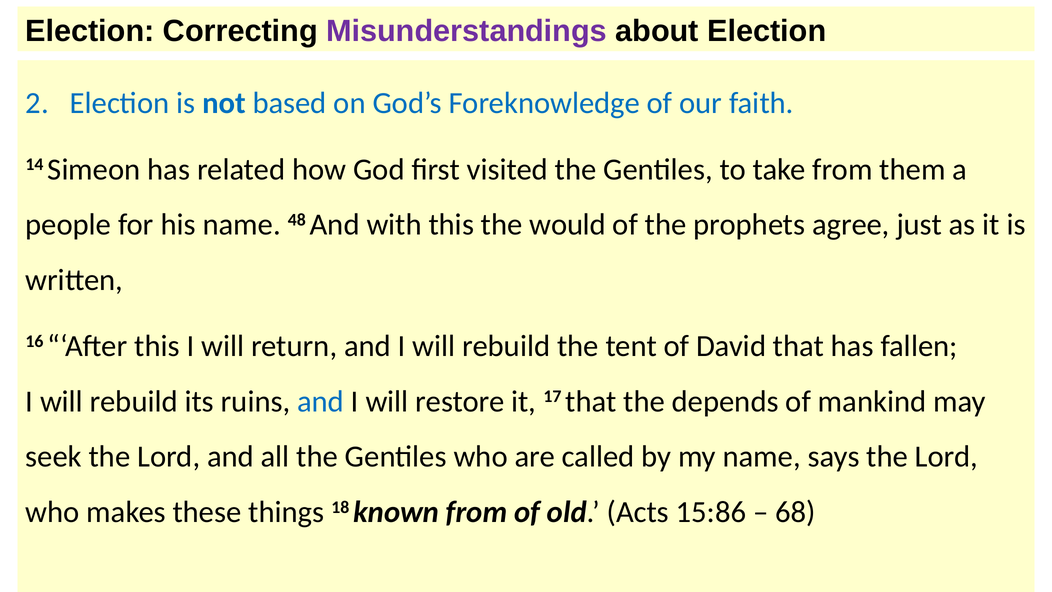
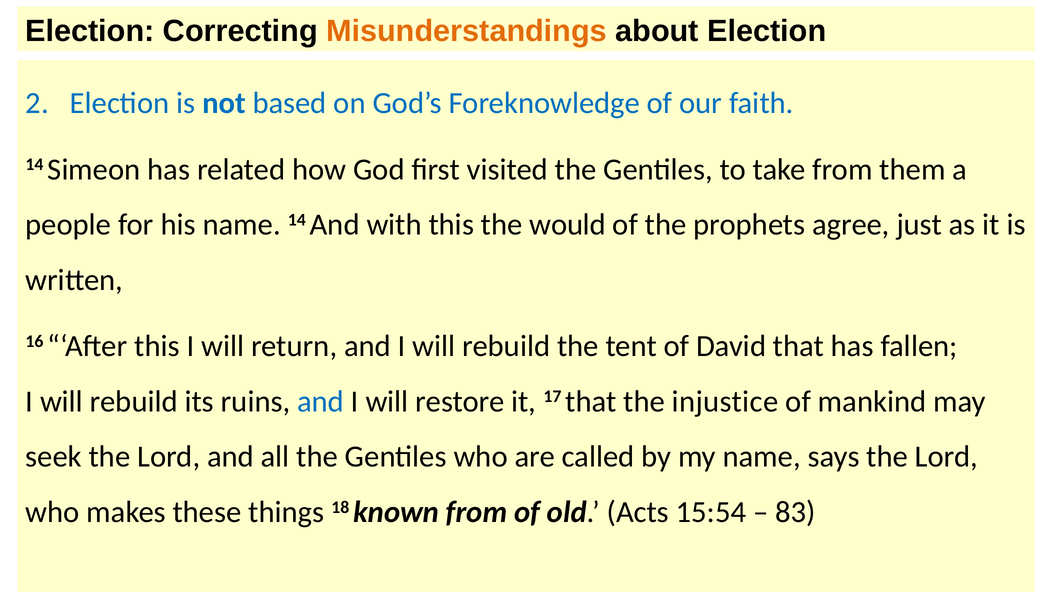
Misunderstandings colour: purple -> orange
name 48: 48 -> 14
depends: depends -> injustice
15:86: 15:86 -> 15:54
68: 68 -> 83
